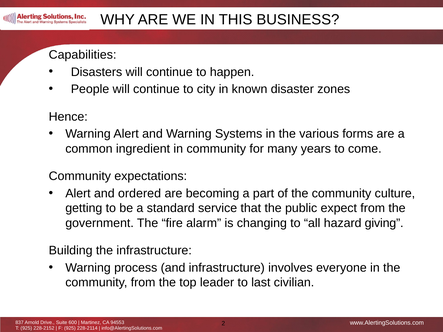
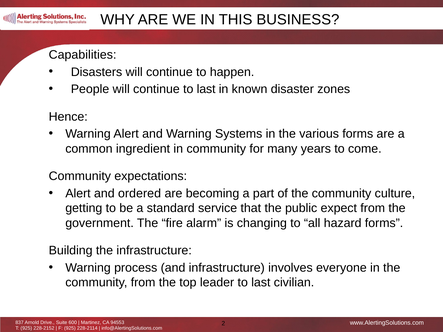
continue to city: city -> last
hazard giving: giving -> forms
